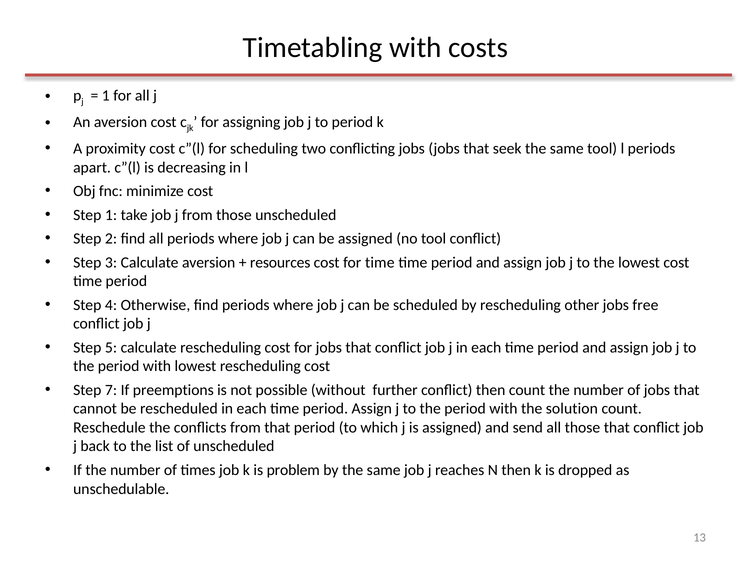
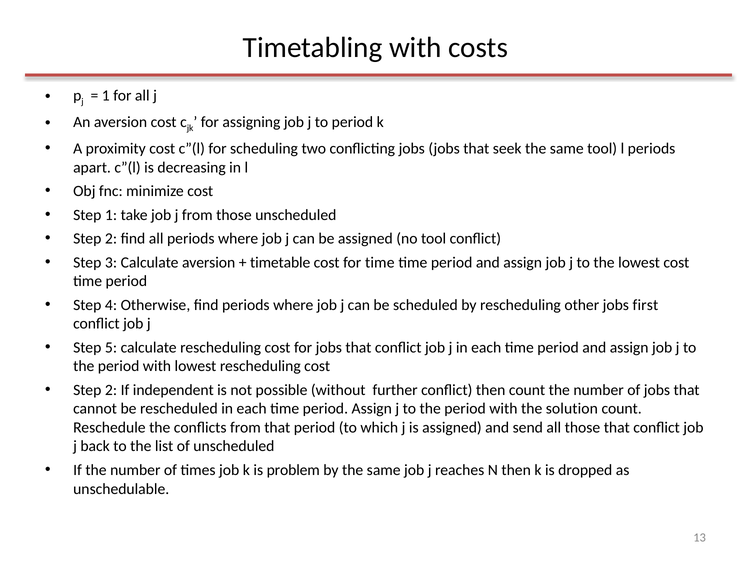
resources: resources -> timetable
free: free -> first
7 at (111, 390): 7 -> 2
preemptions: preemptions -> independent
